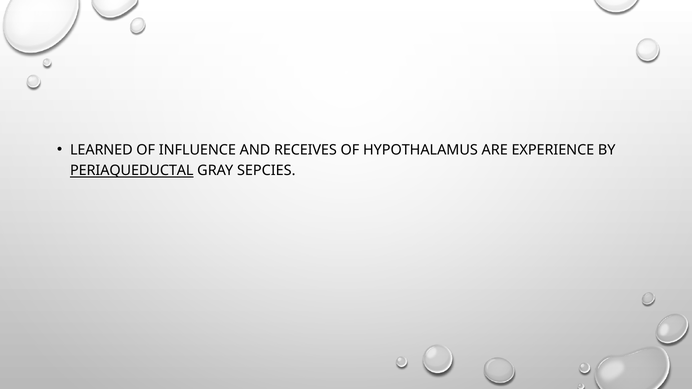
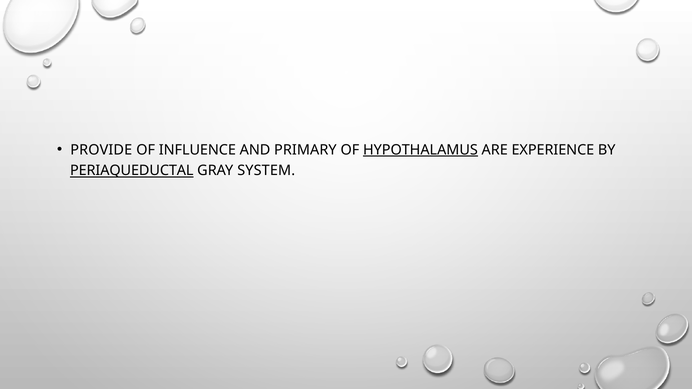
LEARNED: LEARNED -> PROVIDE
RECEIVES: RECEIVES -> PRIMARY
HYPOTHALAMUS underline: none -> present
SEPCIES: SEPCIES -> SYSTEM
